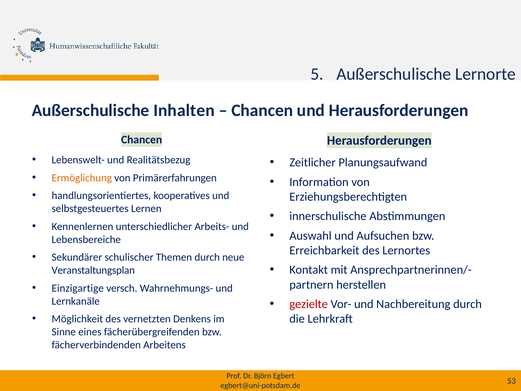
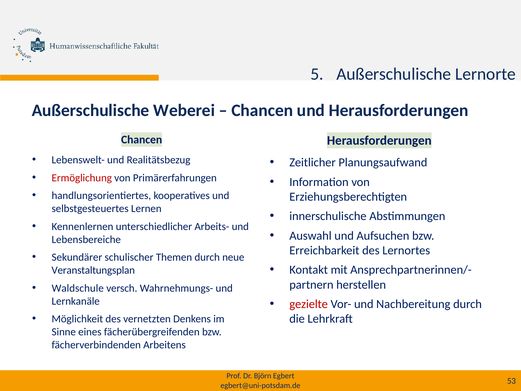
Inhalten: Inhalten -> Weberei
Ermöglichung colour: orange -> red
Einzigartige: Einzigartige -> Waldschule
